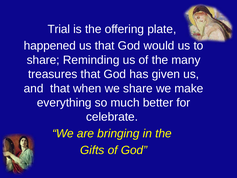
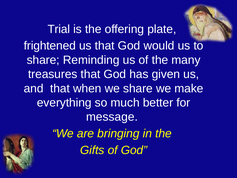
happened: happened -> frightened
celebrate: celebrate -> message
